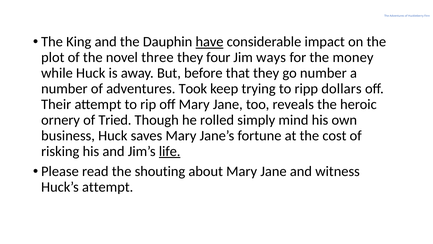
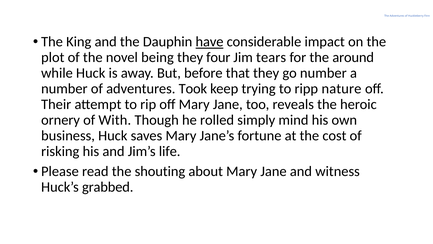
three: three -> being
ways: ways -> tears
money: money -> around
dollars: dollars -> nature
Tried: Tried -> With
life underline: present -> none
Huck’s attempt: attempt -> grabbed
